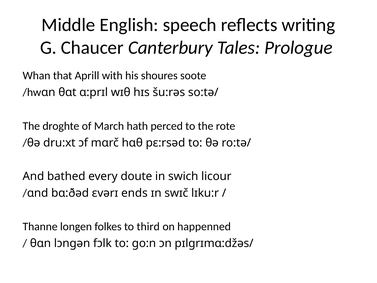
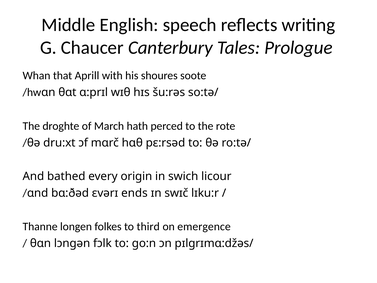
doute: doute -> origin
happenned: happenned -> emergence
